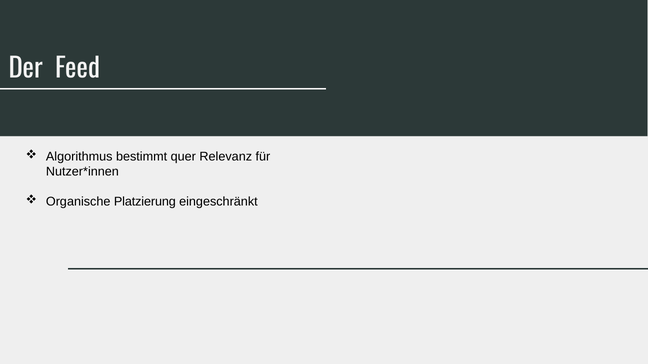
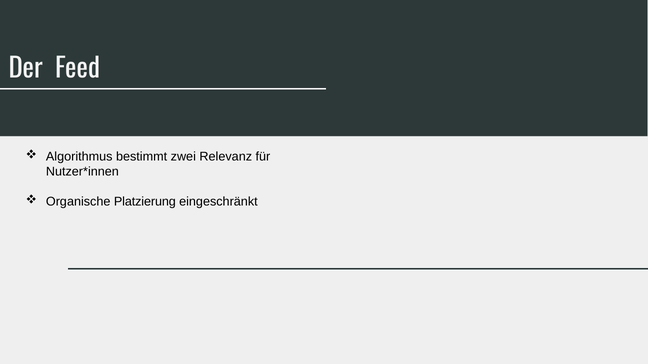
quer: quer -> zwei
